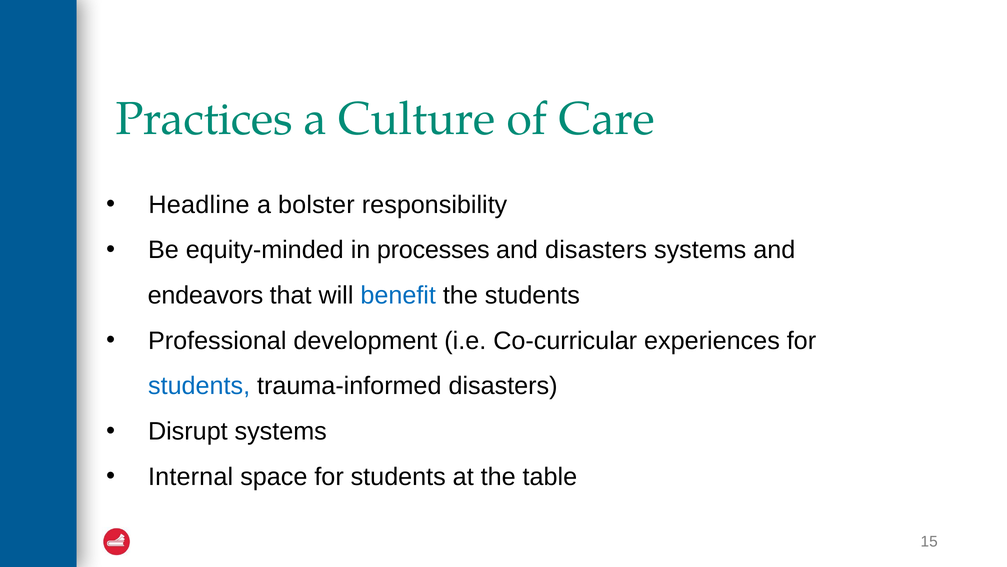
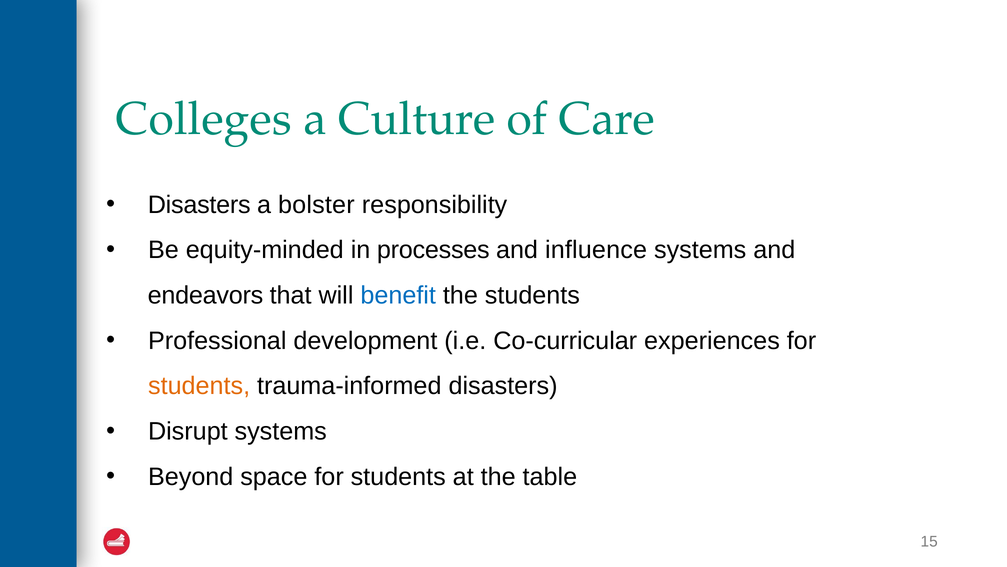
Practices: Practices -> Colleges
Headline at (199, 205): Headline -> Disasters
and disasters: disasters -> influence
students at (199, 386) colour: blue -> orange
Internal: Internal -> Beyond
